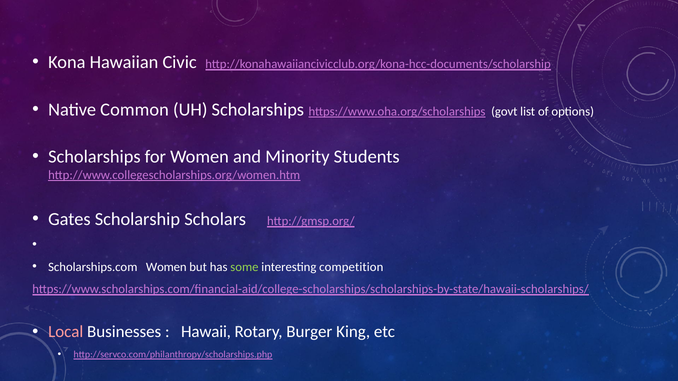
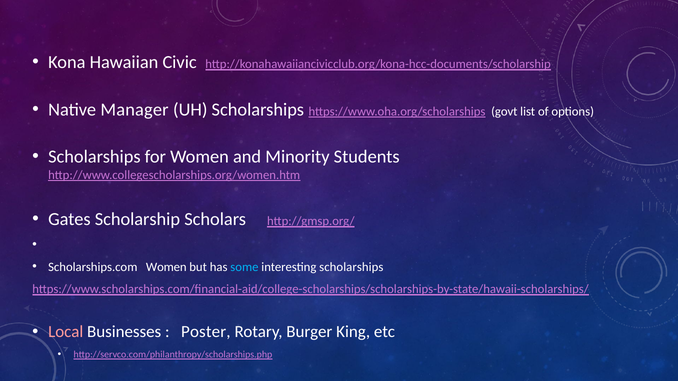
Common: Common -> Manager
some colour: light green -> light blue
interesting competition: competition -> scholarships
Hawaii: Hawaii -> Poster
